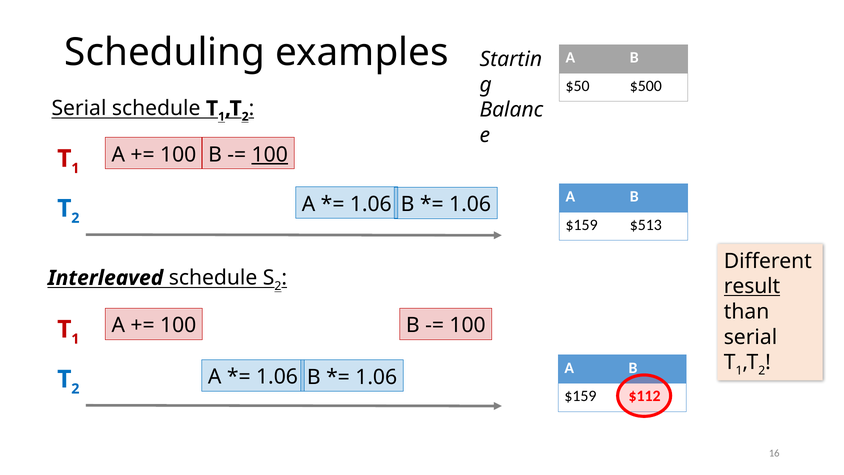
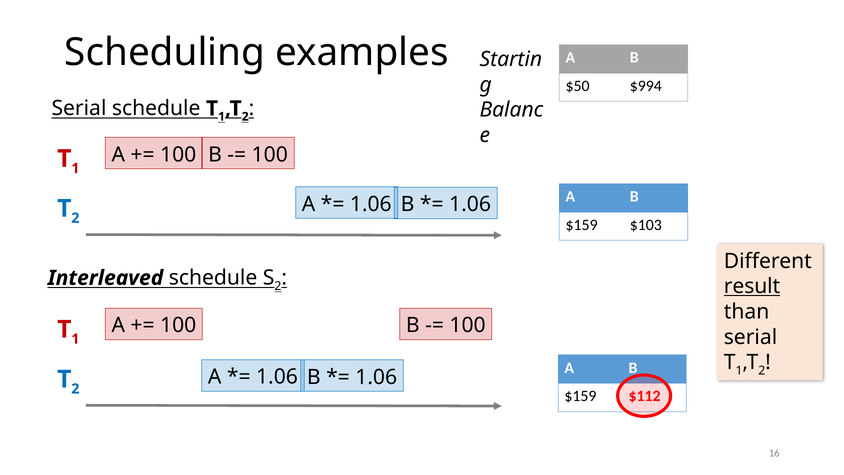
$500: $500 -> $994
100 at (270, 155) underline: present -> none
$513: $513 -> $103
